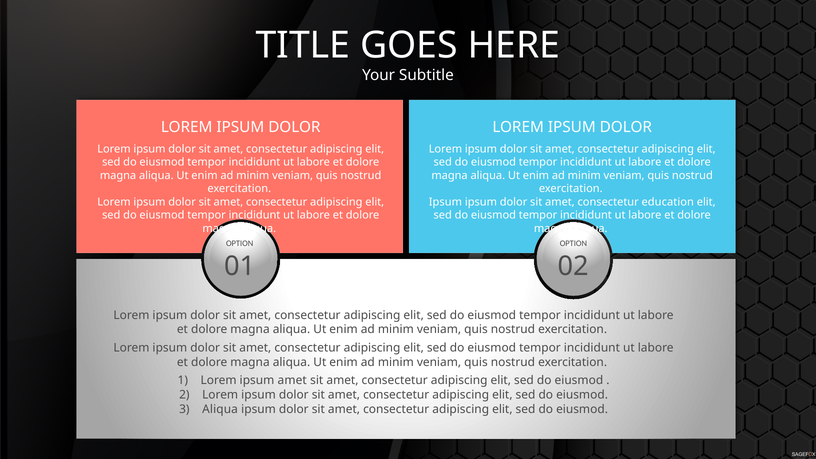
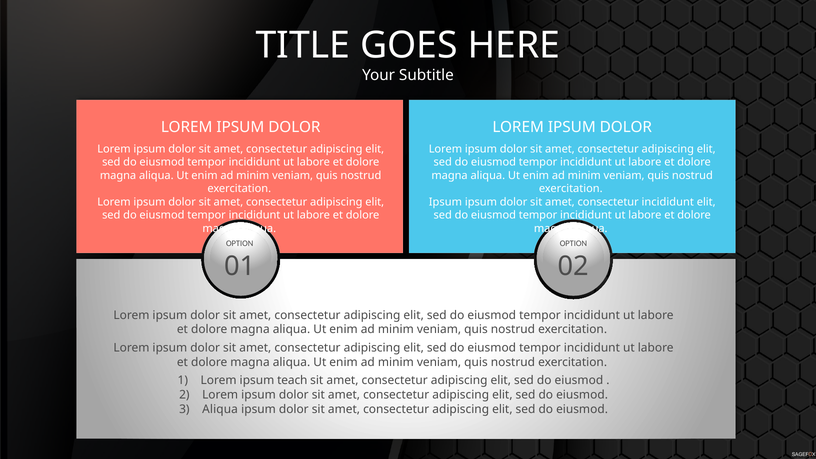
education at (668, 202): education -> incididunt
ipsum amet: amet -> teach
